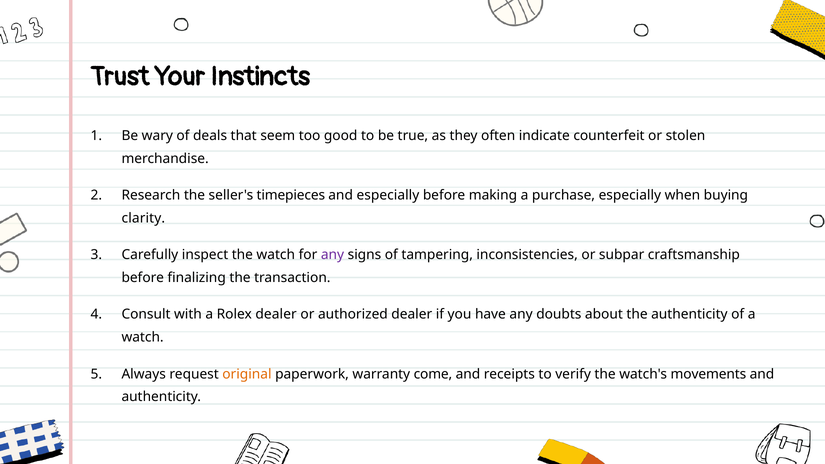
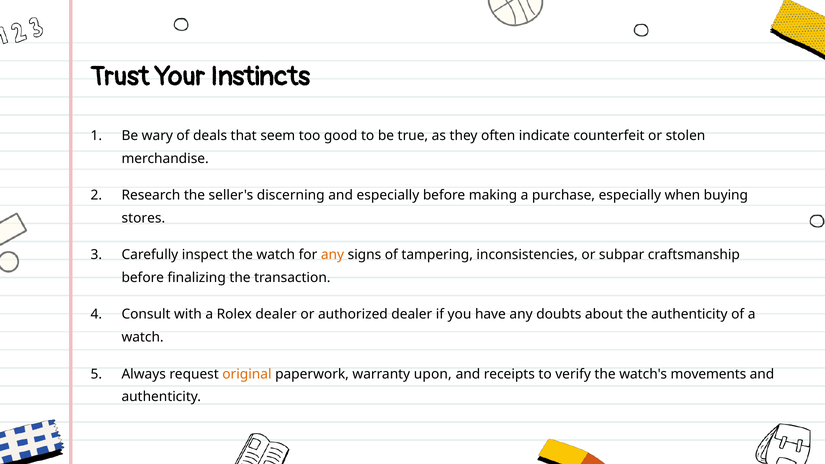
timepieces: timepieces -> discerning
clarity: clarity -> stores
any at (333, 255) colour: purple -> orange
come: come -> upon
